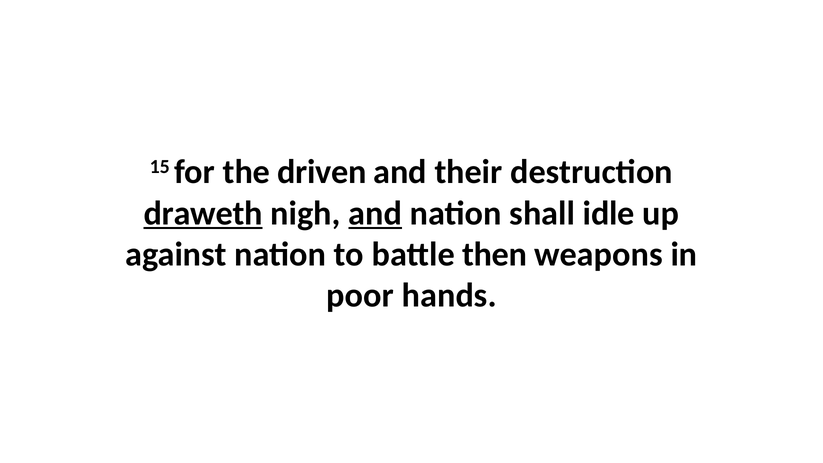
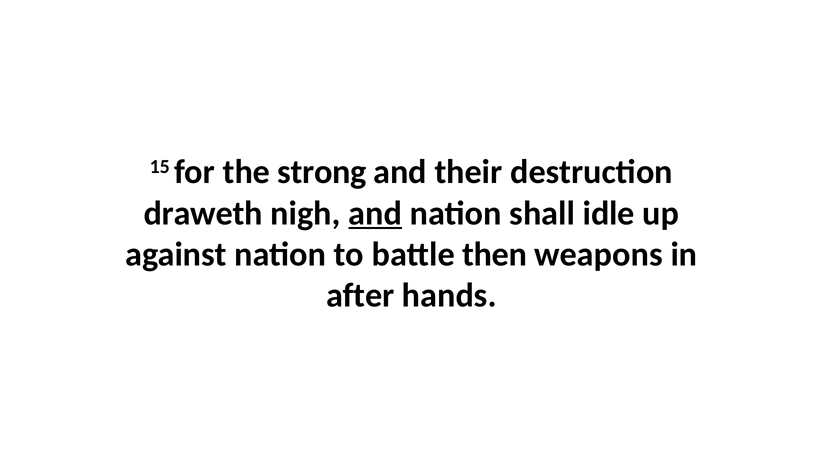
driven: driven -> strong
draweth underline: present -> none
poor: poor -> after
